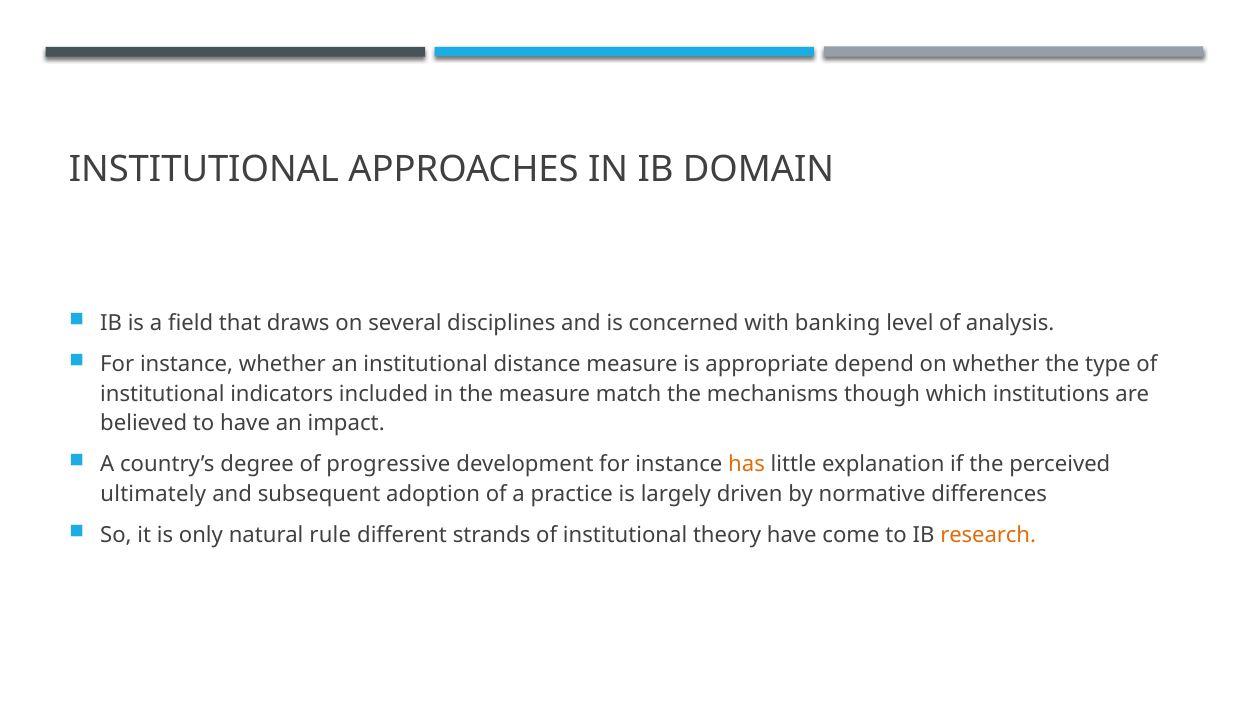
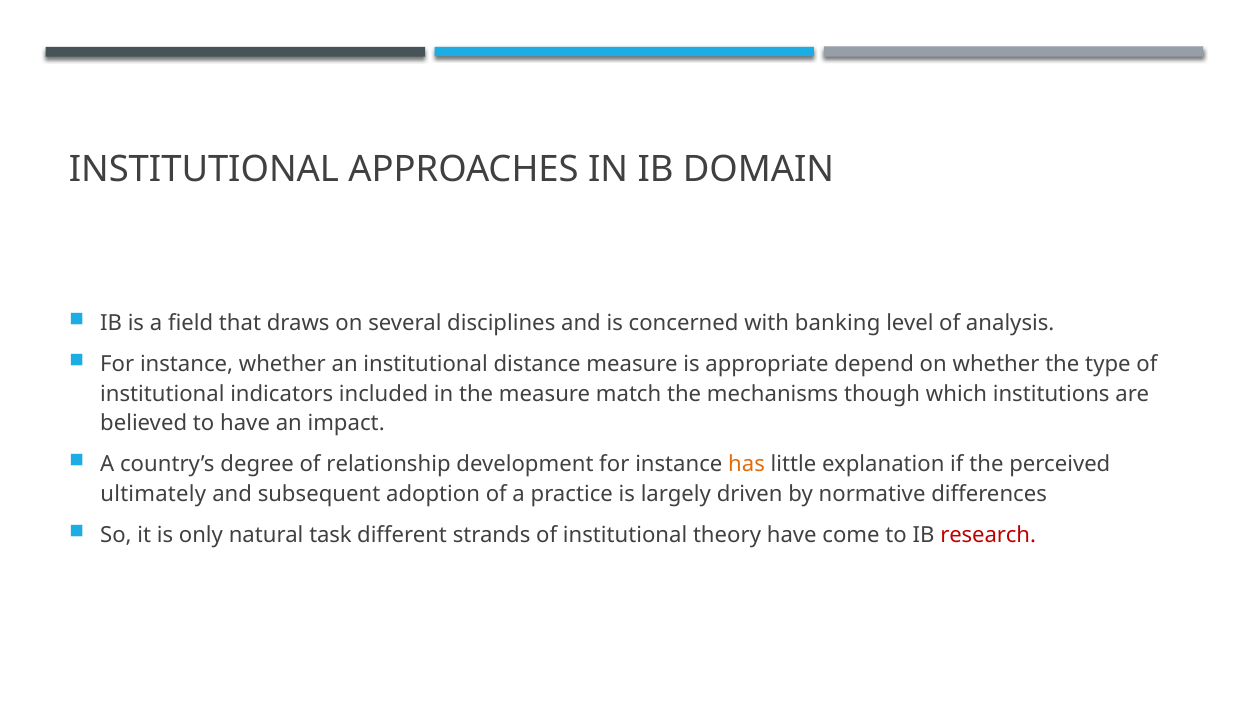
progressive: progressive -> relationship
rule: rule -> task
research colour: orange -> red
